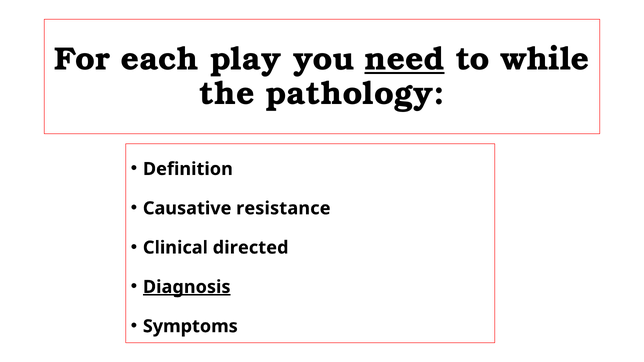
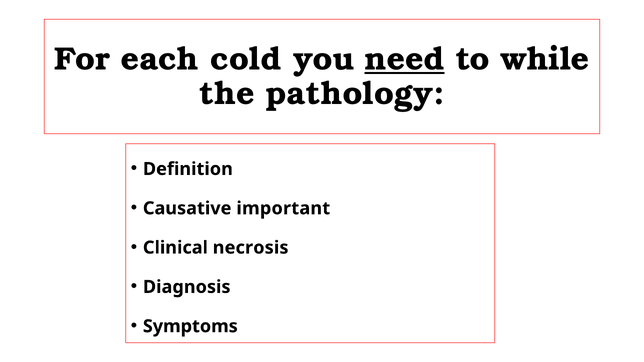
play: play -> cold
resistance: resistance -> important
directed: directed -> necrosis
Diagnosis underline: present -> none
